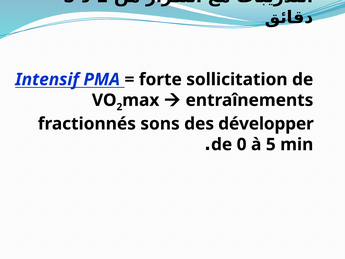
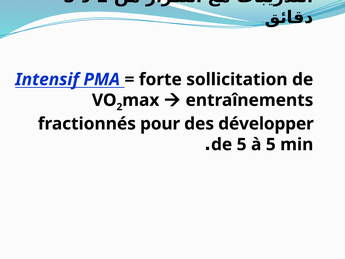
sons: sons -> pour
de 0: 0 -> 5
